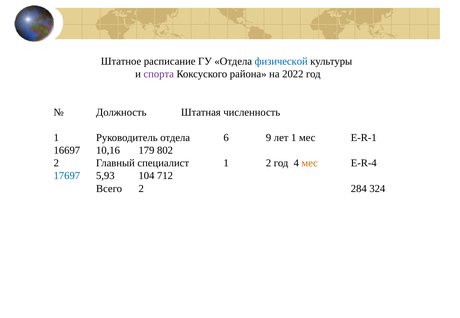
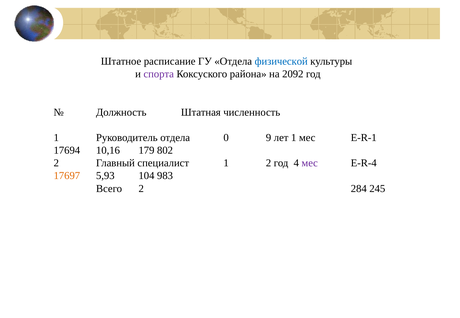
2022: 2022 -> 2092
6: 6 -> 0
16697: 16697 -> 17694
мес at (310, 163) colour: orange -> purple
17697 colour: blue -> orange
712: 712 -> 983
324: 324 -> 245
